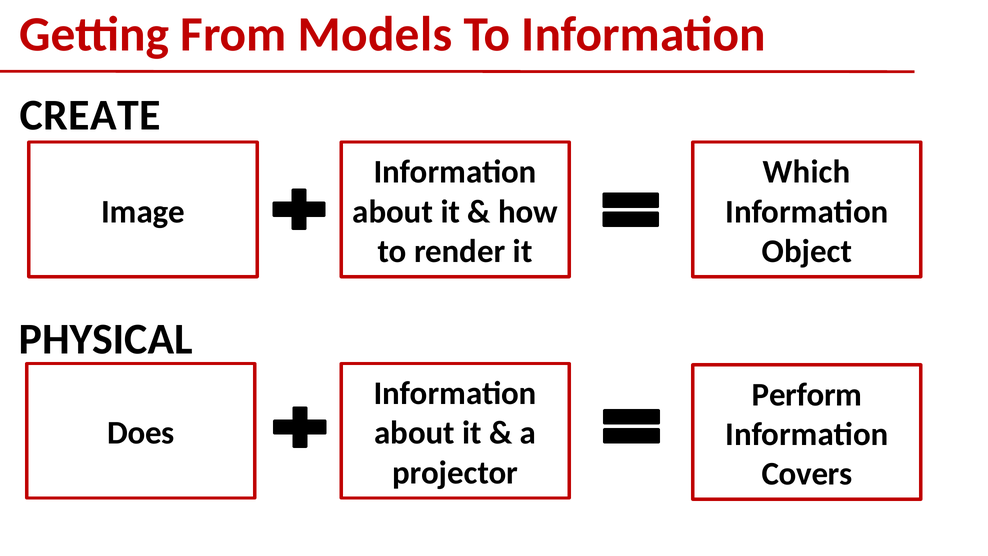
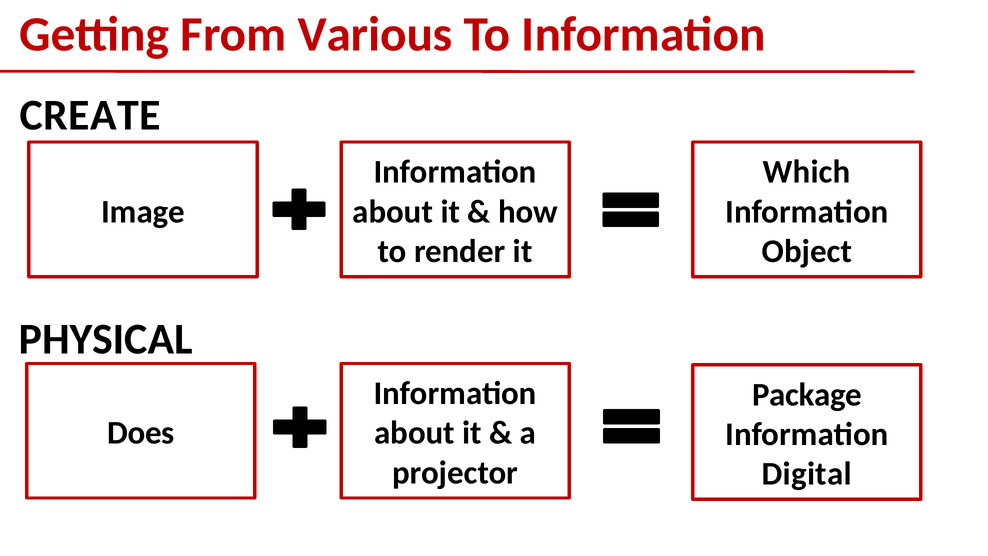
Models: Models -> Various
Perform: Perform -> Package
Covers: Covers -> Digital
